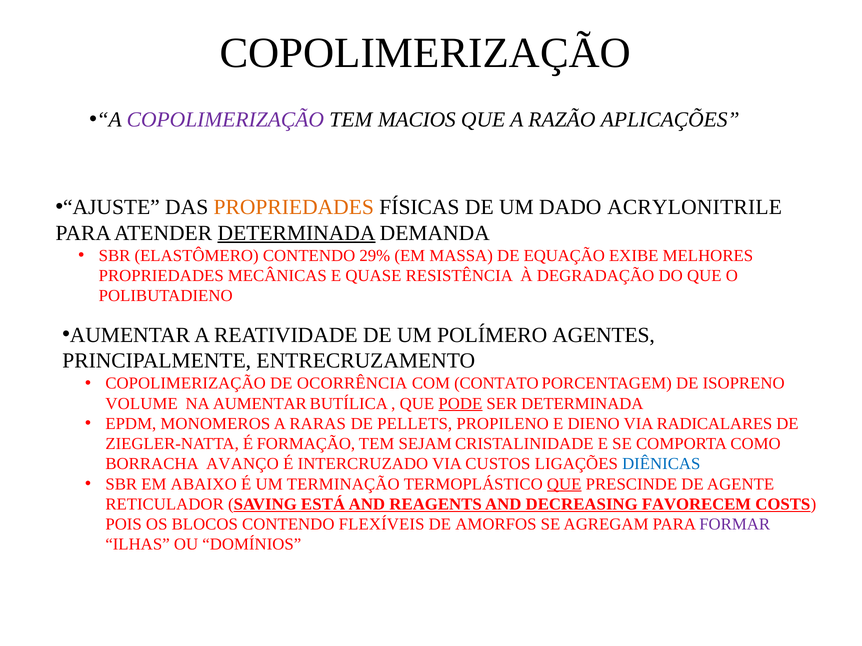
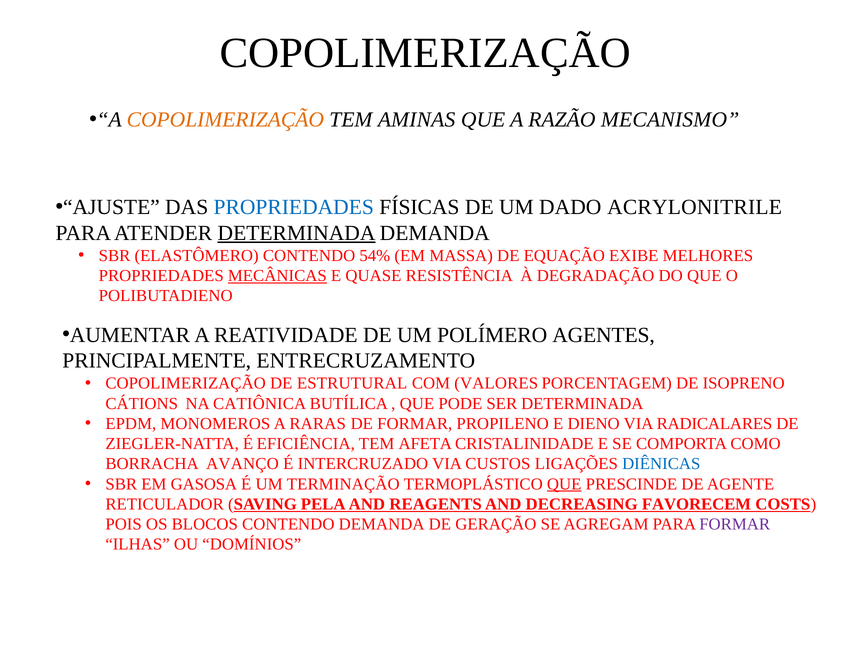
COPOLIMERIZAÇÃO at (225, 120) colour: purple -> orange
MACIOS: MACIOS -> AMINAS
APLICAÇÕES: APLICAÇÕES -> MECANISMO
PROPRIEDADES at (294, 207) colour: orange -> blue
29%: 29% -> 54%
MECÂNICAS underline: none -> present
OCORRÊNCIA: OCORRÊNCIA -> ESTRUTURAL
CONTATO: CONTATO -> VALORES
VOLUME: VOLUME -> CÁTIONS
NA AUMENTAR: AUMENTAR -> CATIÔNICA
PODE underline: present -> none
DE PELLETS: PELLETS -> FORMAR
FORMAÇÃO: FORMAÇÃO -> EFICIÊNCIA
SEJAM: SEJAM -> AFETA
ABAIXO: ABAIXO -> GASOSA
ESTÁ: ESTÁ -> PELA
CONTENDO FLEXÍVEIS: FLEXÍVEIS -> DEMANDA
AMORFOS: AMORFOS -> GERAÇÃO
